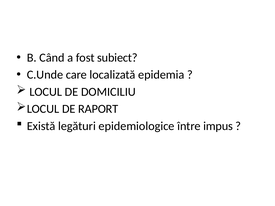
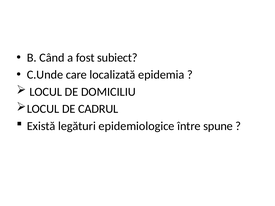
RAPORT: RAPORT -> CADRUL
impus: impus -> spune
